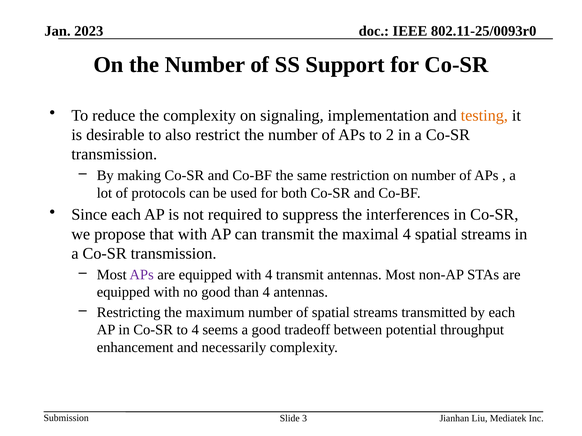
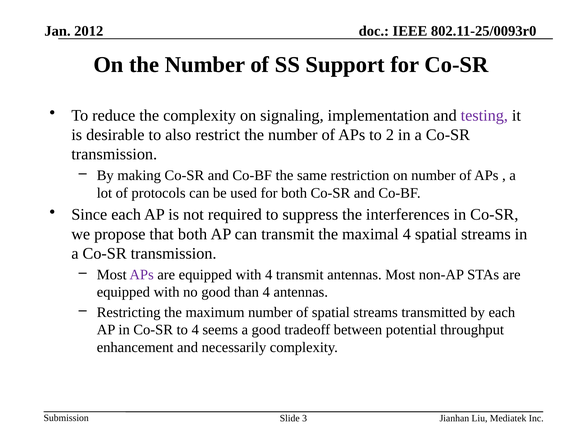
2023: 2023 -> 2012
testing colour: orange -> purple
that with: with -> both
